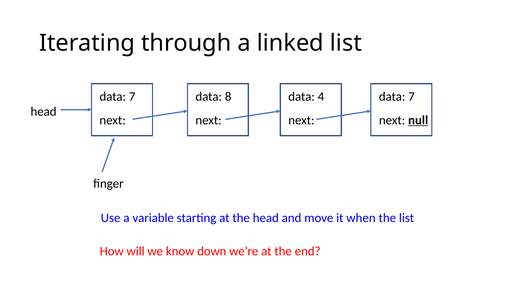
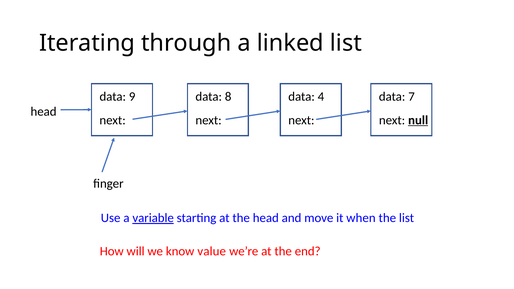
7 at (132, 97): 7 -> 9
variable underline: none -> present
down: down -> value
